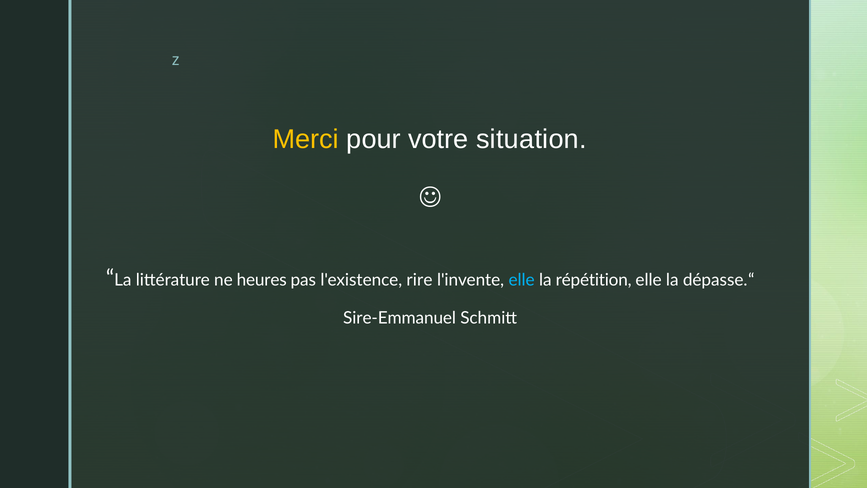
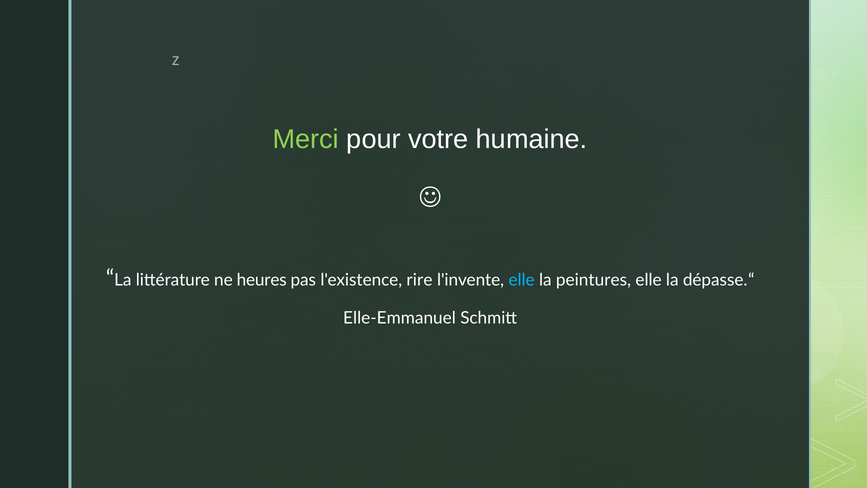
Merci colour: yellow -> light green
situation: situation -> humaine
répétition: répétition -> peintures
Sire-Emmanuel: Sire-Emmanuel -> Elle-Emmanuel
